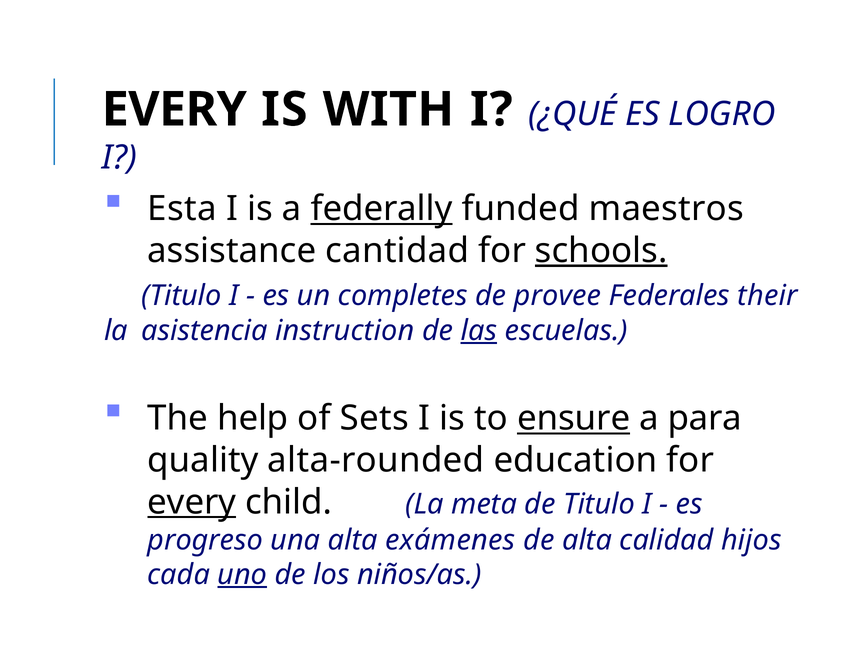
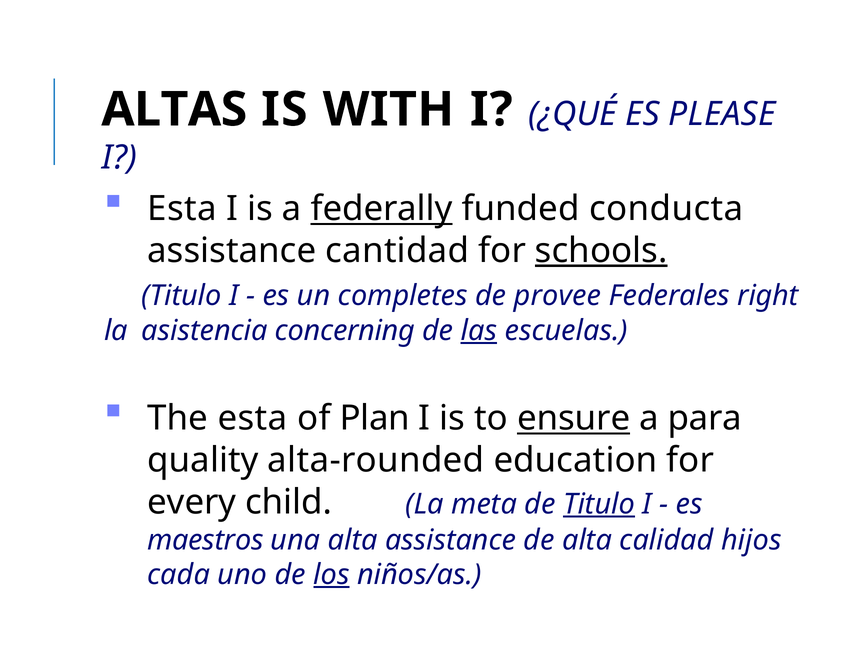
EVERY at (174, 110): EVERY -> ALTAS
LOGRO: LOGRO -> PLEASE
maestros: maestros -> conducta
their: their -> right
instruction: instruction -> concerning
The help: help -> esta
Sets: Sets -> Plan
every at (192, 502) underline: present -> none
Titulo at (599, 504) underline: none -> present
progreso: progreso -> maestros
alta exámenes: exámenes -> assistance
uno underline: present -> none
los underline: none -> present
